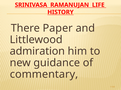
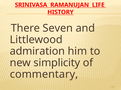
Paper: Paper -> Seven
guidance: guidance -> simplicity
